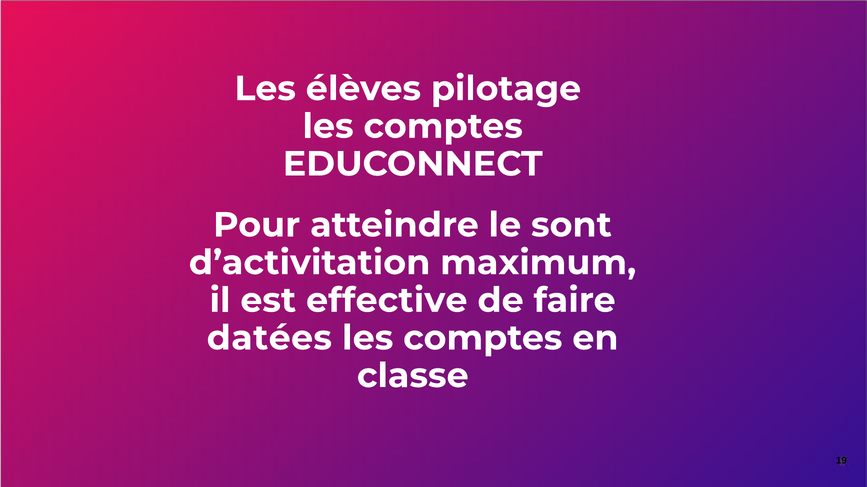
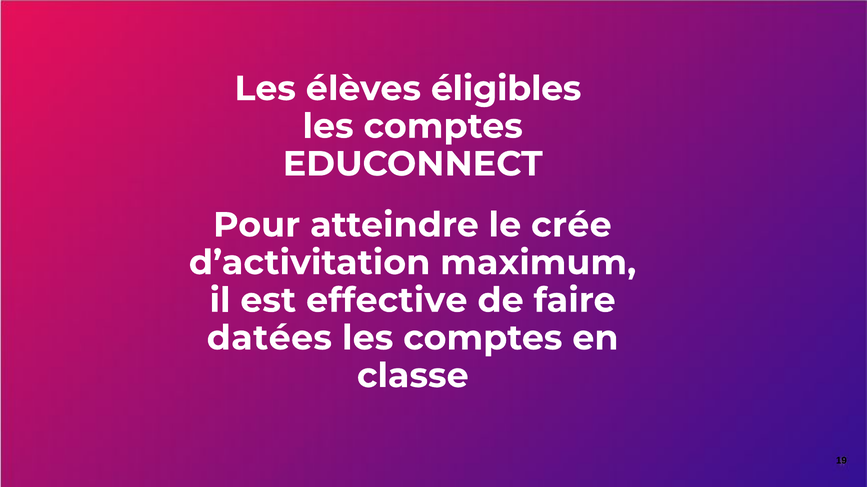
pilotage: pilotage -> éligibles
sont: sont -> crée
